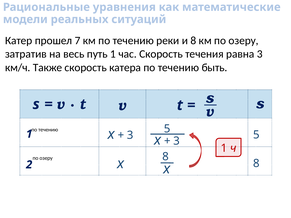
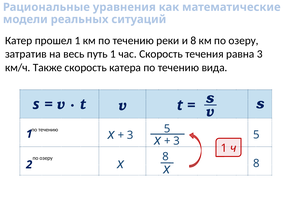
прошел 7: 7 -> 1
быть: быть -> вида
